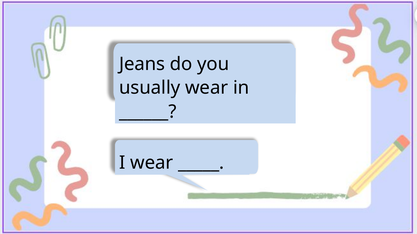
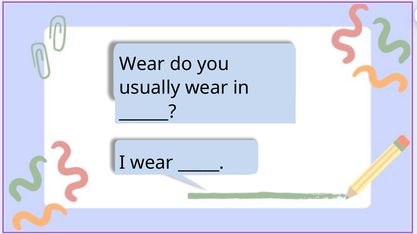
Jeans at (142, 64): Jeans -> Wear
